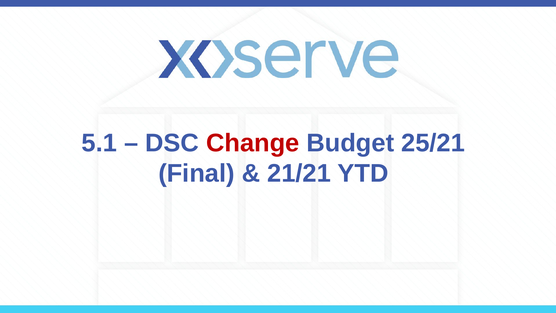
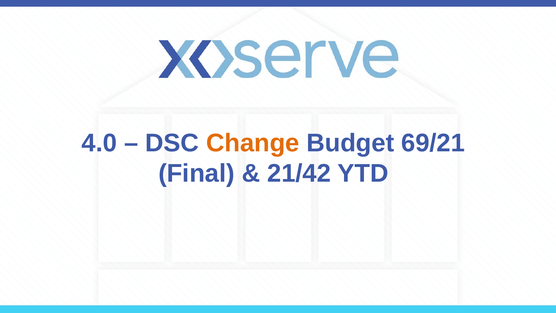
5.1: 5.1 -> 4.0
Change colour: red -> orange
25/21: 25/21 -> 69/21
21/21: 21/21 -> 21/42
